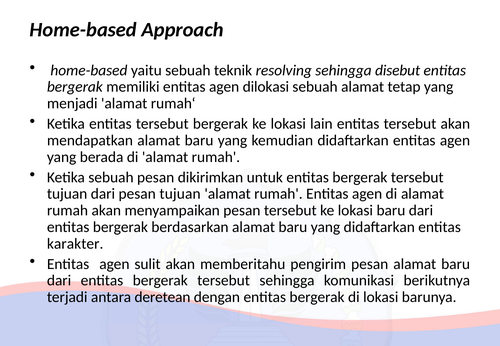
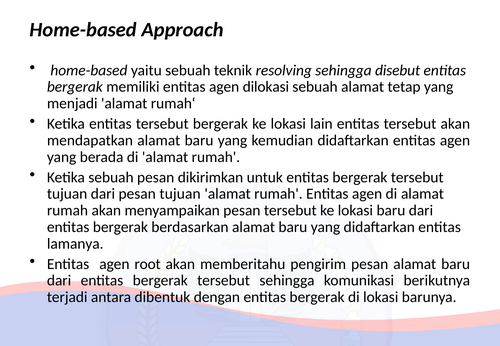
karakter: karakter -> lamanya
sulit: sulit -> root
deretean: deretean -> dibentuk
